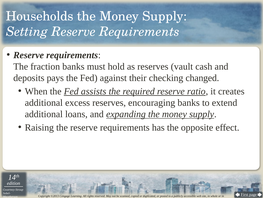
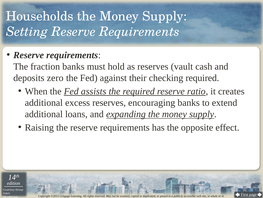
pays: pays -> zero
checking changed: changed -> required
